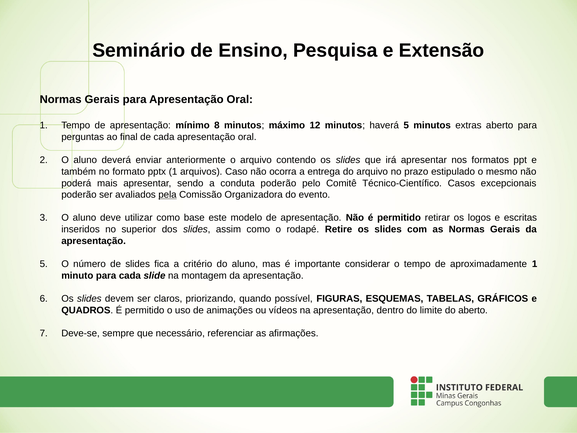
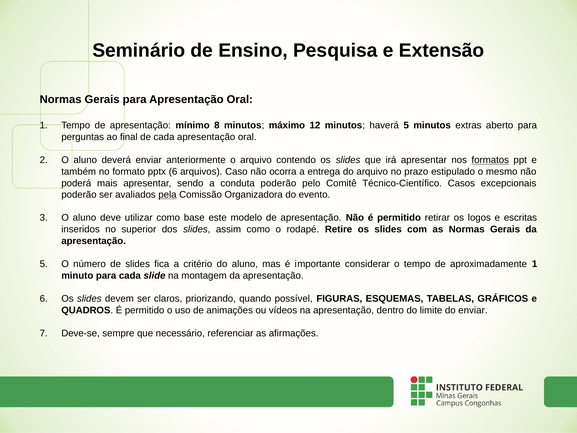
formatos underline: none -> present
pptx 1: 1 -> 6
do aberto: aberto -> enviar
